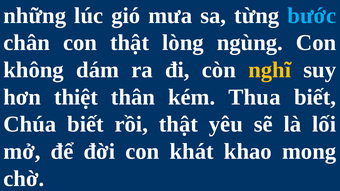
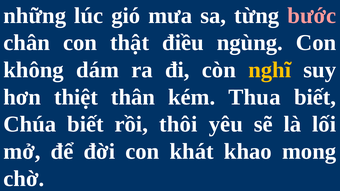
bước colour: light blue -> pink
lòng: lòng -> điều
rồi thật: thật -> thôi
